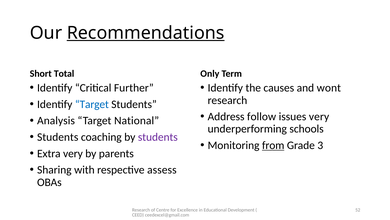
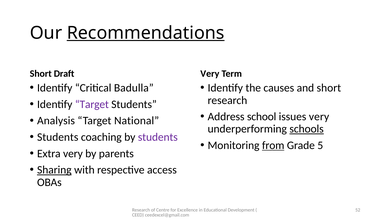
Total: Total -> Draft
Only at (210, 73): Only -> Very
Further: Further -> Badulla
and wont: wont -> short
Target at (92, 104) colour: blue -> purple
follow: follow -> school
schools underline: none -> present
3: 3 -> 5
Sharing underline: none -> present
assess: assess -> access
